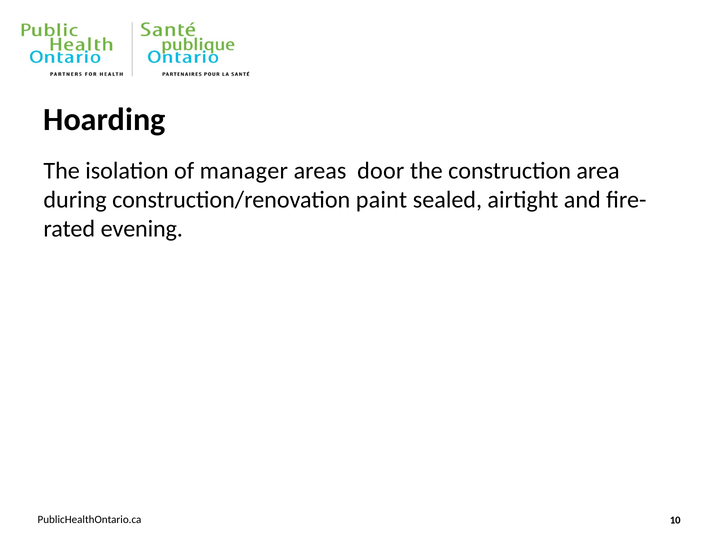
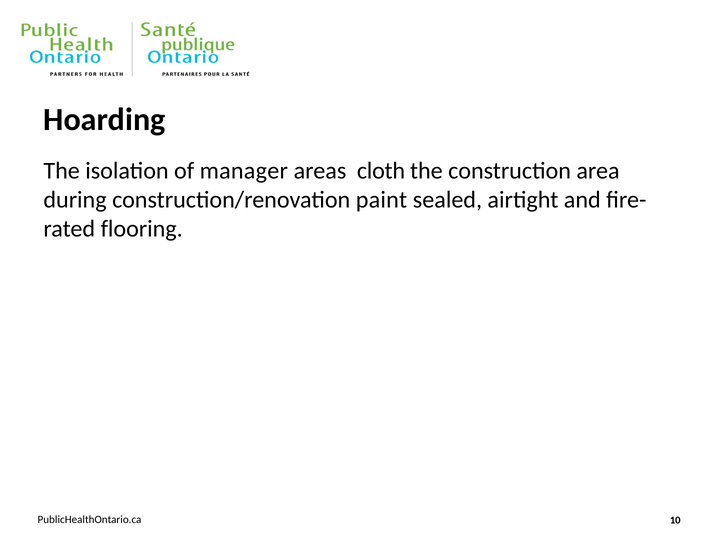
door: door -> cloth
evening: evening -> flooring
